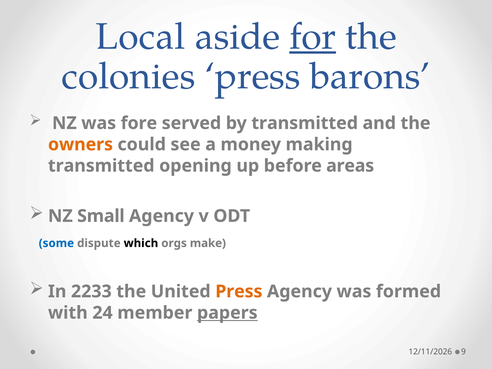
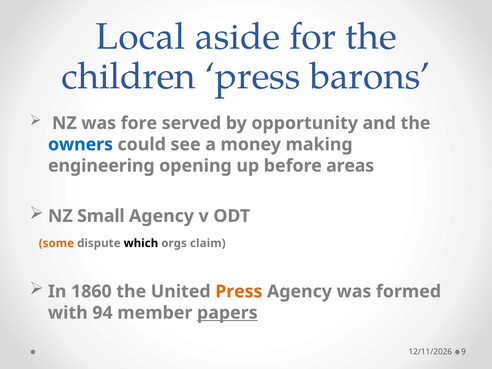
for underline: present -> none
colonies: colonies -> children
by transmitted: transmitted -> opportunity
owners colour: orange -> blue
transmitted at (101, 166): transmitted -> engineering
some colour: blue -> orange
make: make -> claim
2233: 2233 -> 1860
24: 24 -> 94
